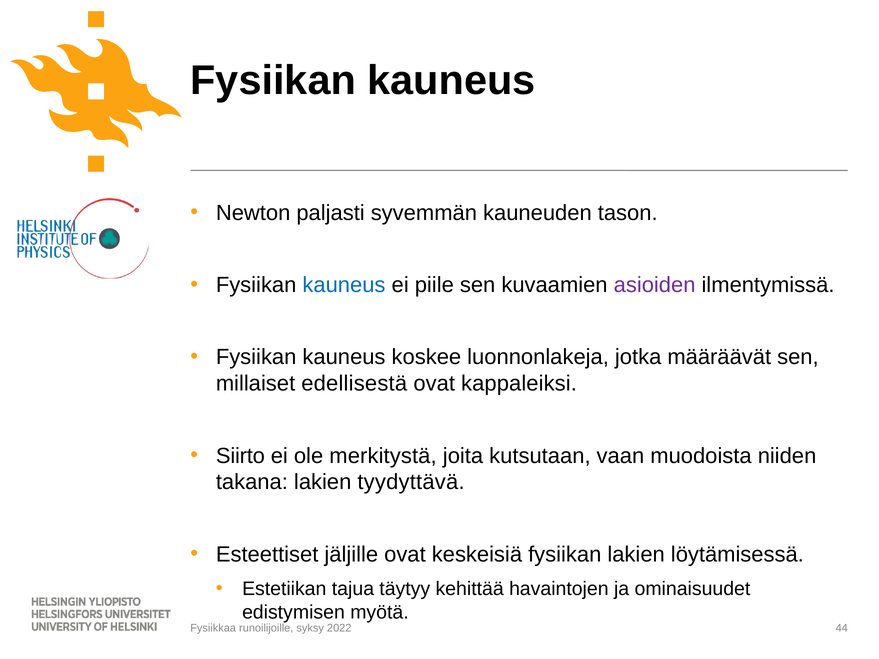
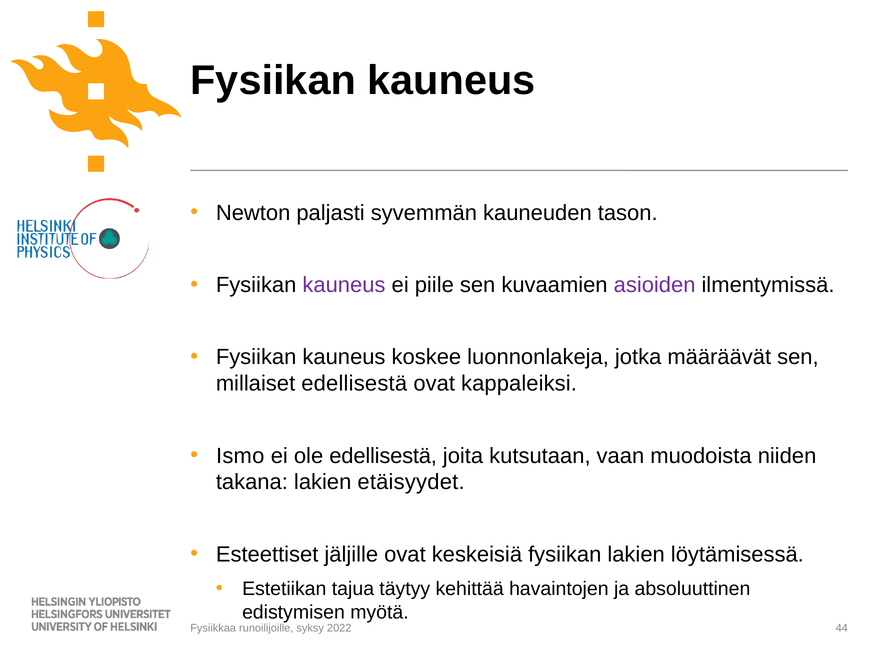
kauneus at (344, 285) colour: blue -> purple
Siirto: Siirto -> Ismo
ole merkitystä: merkitystä -> edellisestä
tyydyttävä: tyydyttävä -> etäisyydet
ominaisuudet: ominaisuudet -> absoluuttinen
